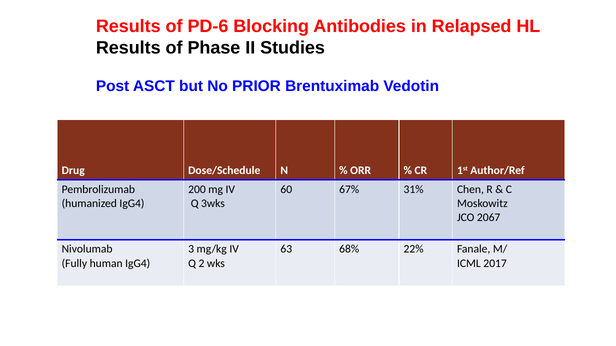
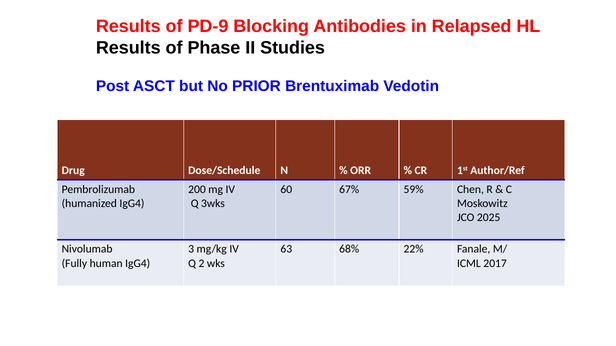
PD-6: PD-6 -> PD-9
31%: 31% -> 59%
2067: 2067 -> 2025
